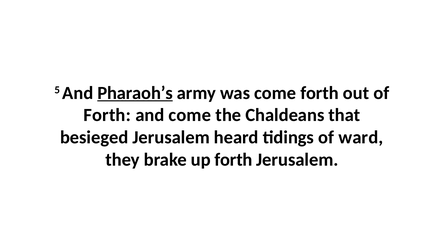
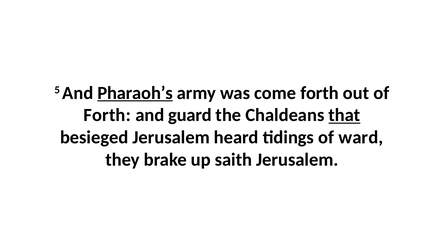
and come: come -> guard
that underline: none -> present
up forth: forth -> saith
